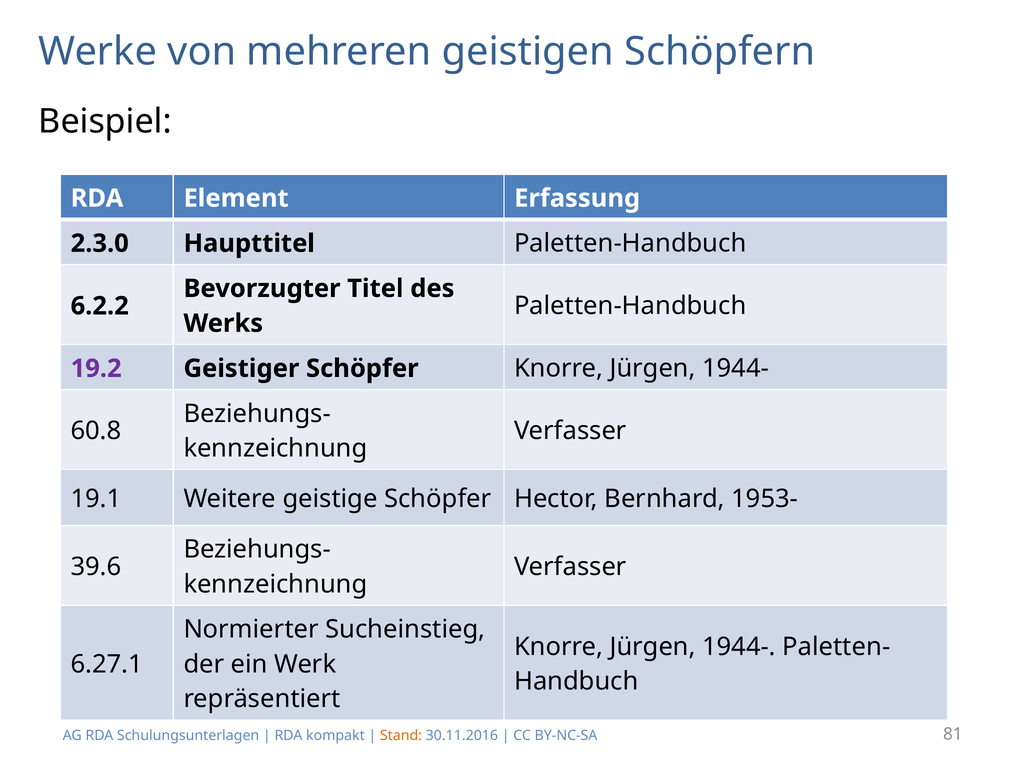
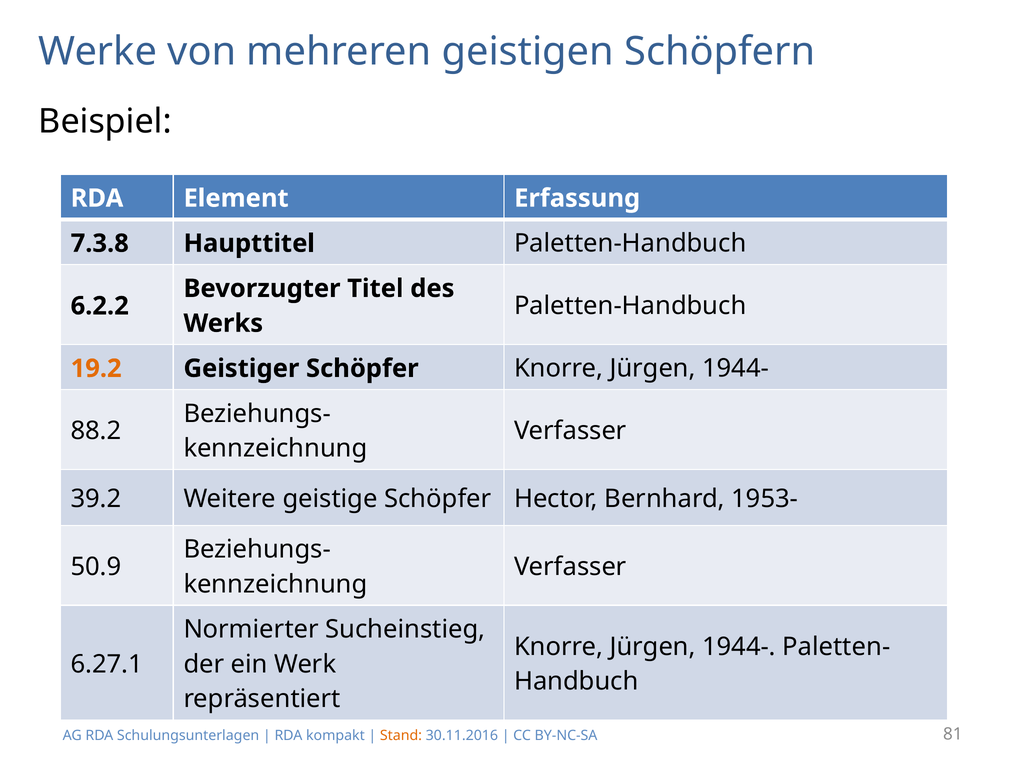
2.3.0: 2.3.0 -> 7.3.8
19.2 colour: purple -> orange
60.8: 60.8 -> 88.2
19.1: 19.1 -> 39.2
39.6: 39.6 -> 50.9
